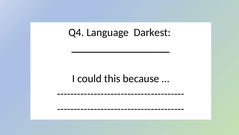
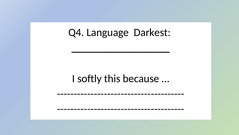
could: could -> softly
